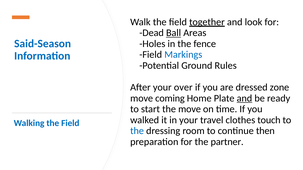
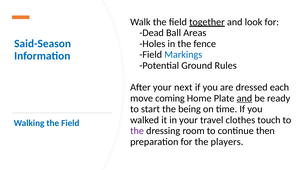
Ball underline: present -> none
over: over -> next
zone: zone -> each
the move: move -> being
the at (137, 131) colour: blue -> purple
partner: partner -> players
